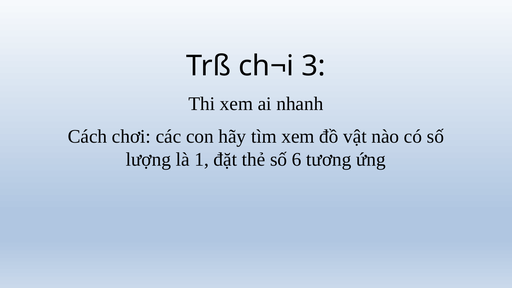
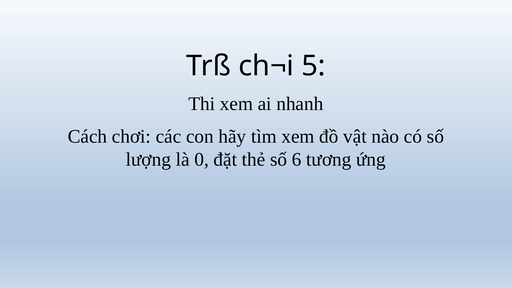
3: 3 -> 5
1: 1 -> 0
